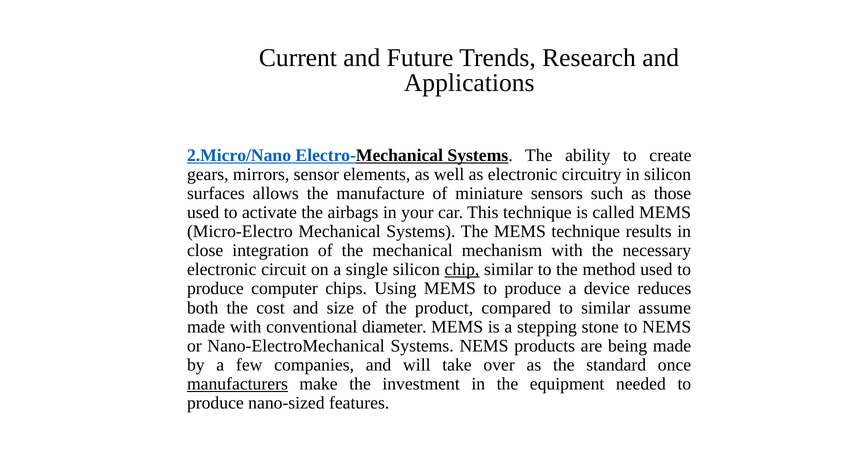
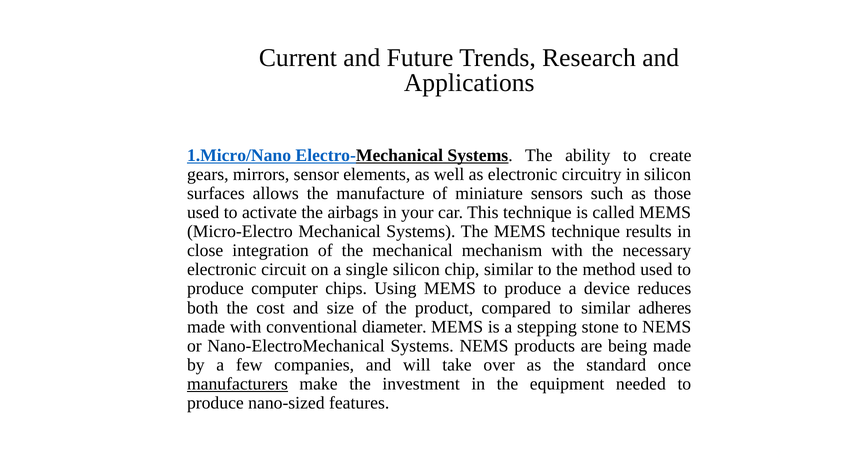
2.Micro/Nano: 2.Micro/Nano -> 1.Micro/Nano
chip underline: present -> none
assume: assume -> adheres
